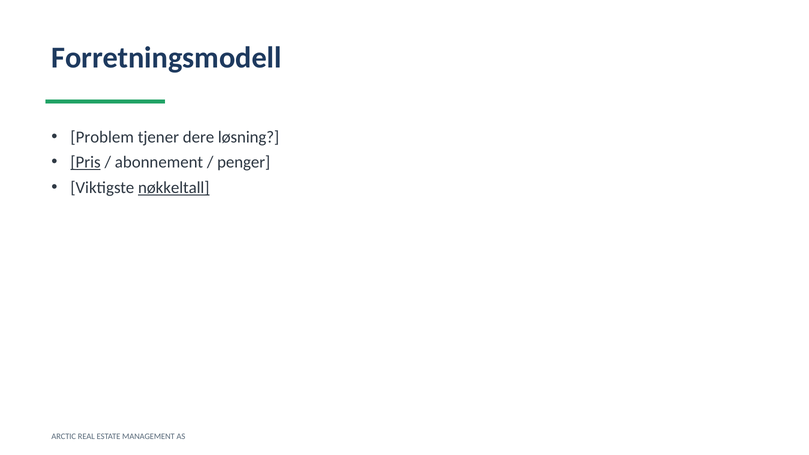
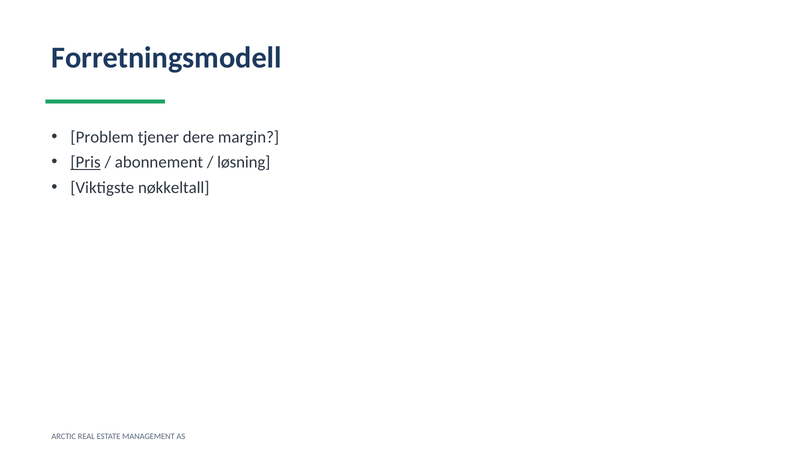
løsning: løsning -> margin
penger: penger -> løsning
nøkkeltall underline: present -> none
